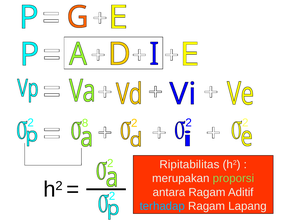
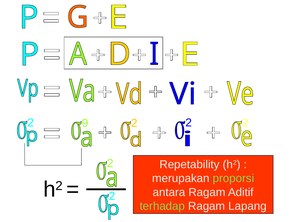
8: 8 -> 9
Ripitabilitas: Ripitabilitas -> Repetability
terhadap colour: light blue -> light green
